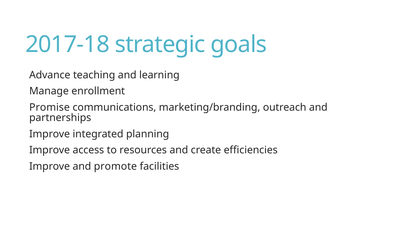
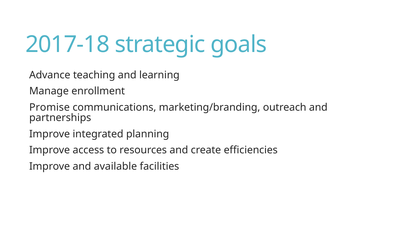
promote: promote -> available
